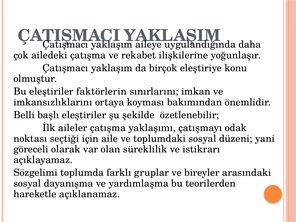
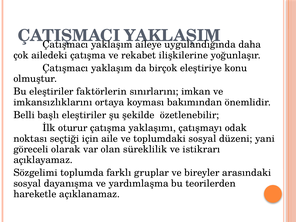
aileler: aileler -> oturur
